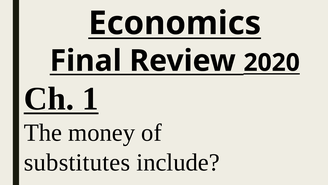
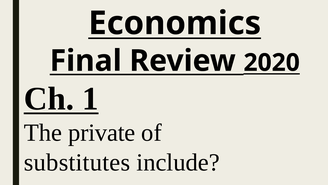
money: money -> private
